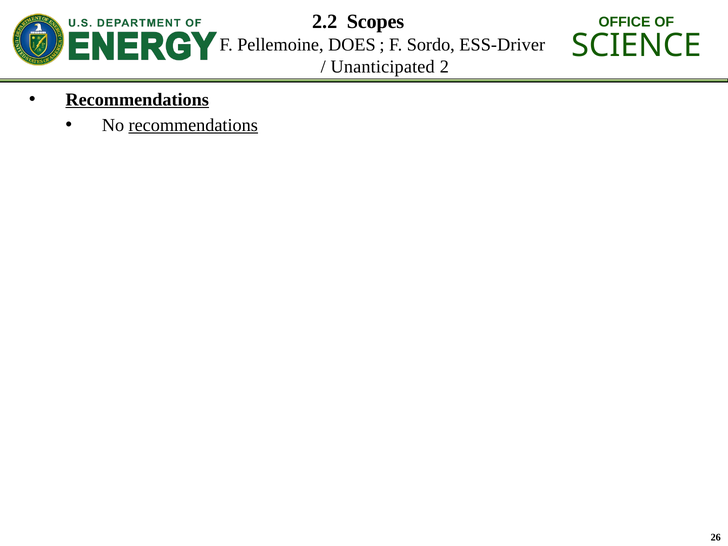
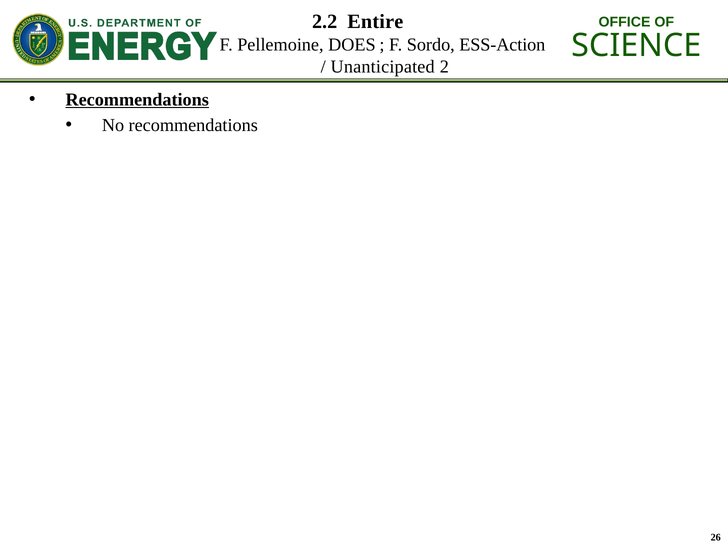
Scopes: Scopes -> Entire
ESS-Driver: ESS-Driver -> ESS-Action
recommendations at (193, 125) underline: present -> none
